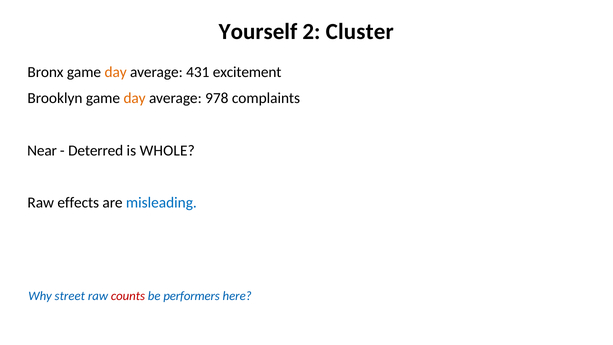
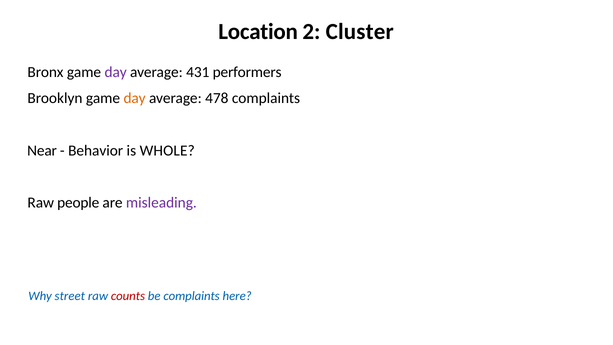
Yourself: Yourself -> Location
day at (116, 72) colour: orange -> purple
excitement: excitement -> performers
978: 978 -> 478
Deterred: Deterred -> Behavior
effects: effects -> people
misleading colour: blue -> purple
be performers: performers -> complaints
